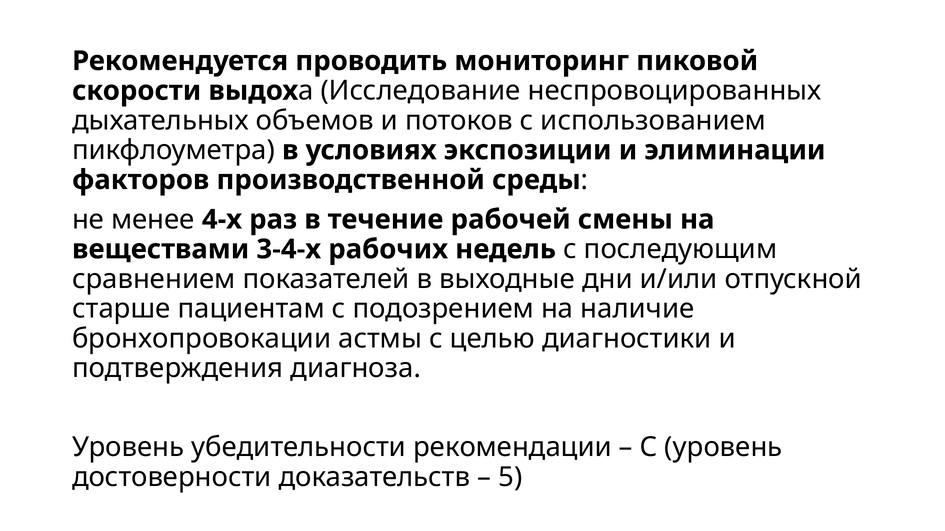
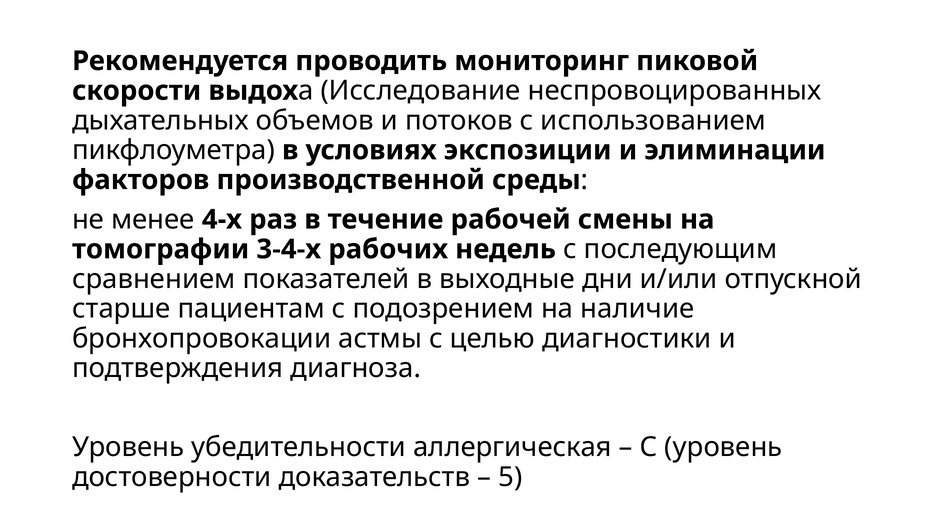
веществами: веществами -> томографии
рекомендации: рекомендации -> аллергическая
